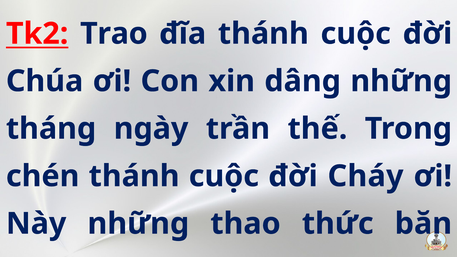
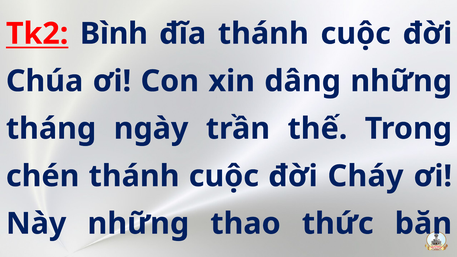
Trao: Trao -> Bình
